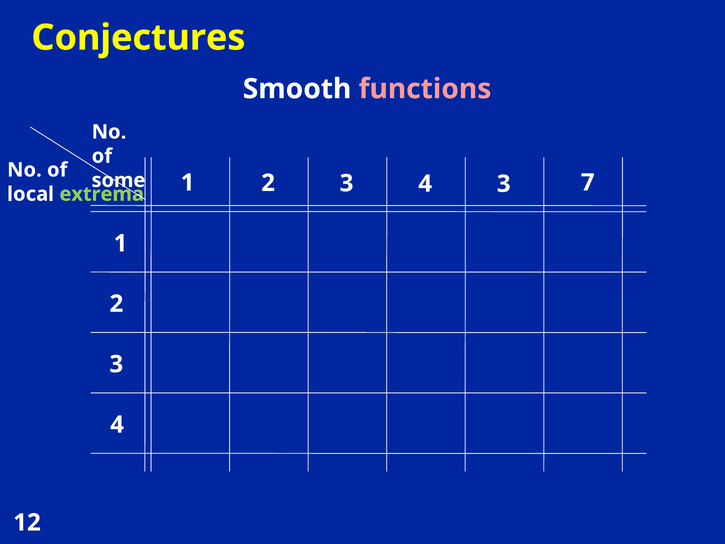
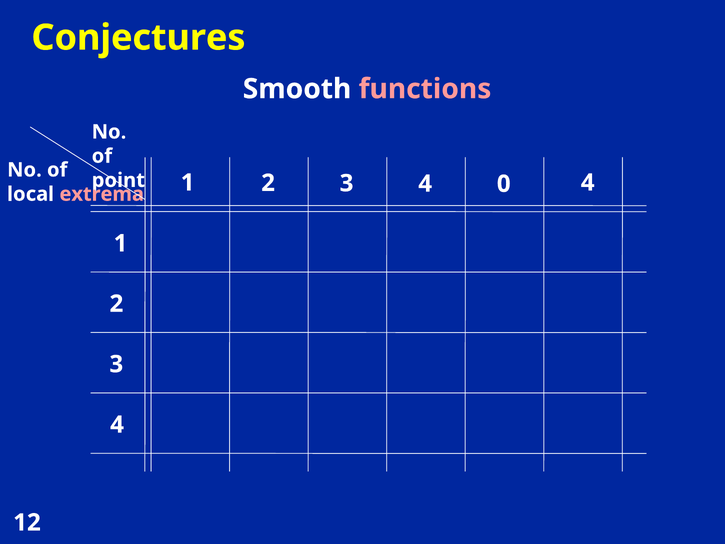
some: some -> point
1 7: 7 -> 4
4 3: 3 -> 0
extrema colour: light green -> pink
